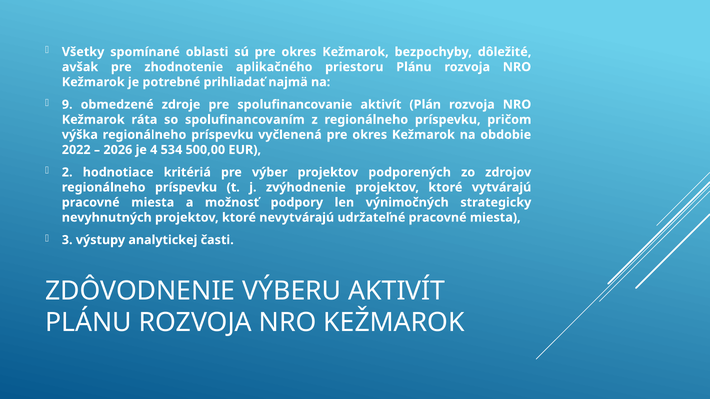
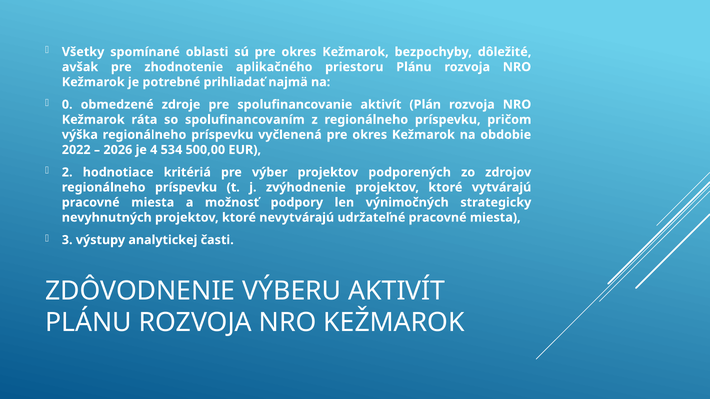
9: 9 -> 0
